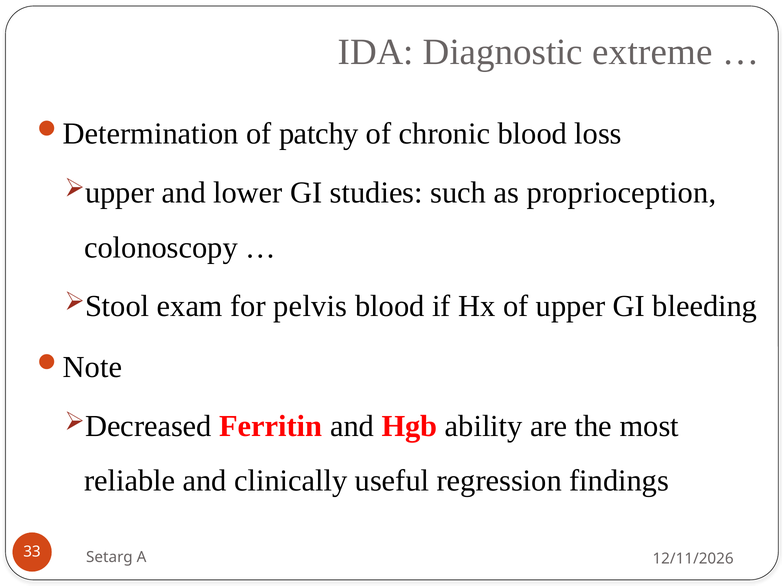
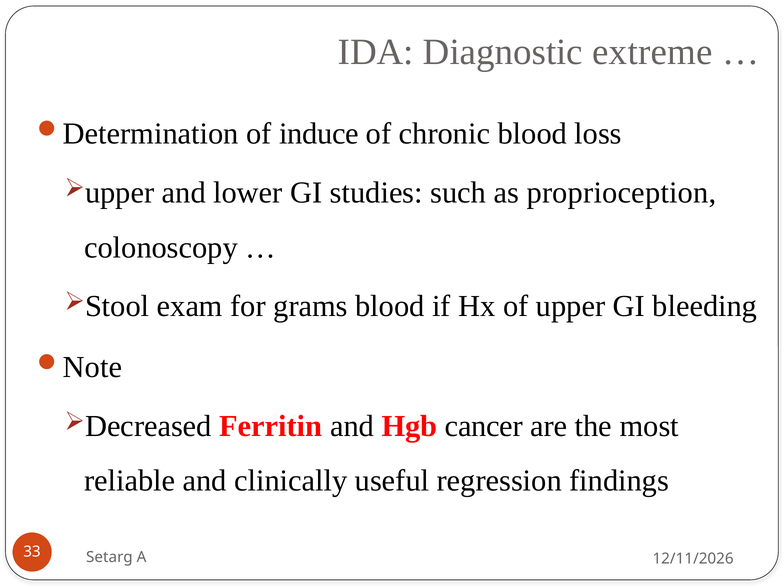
patchy: patchy -> induce
pelvis: pelvis -> grams
ability: ability -> cancer
